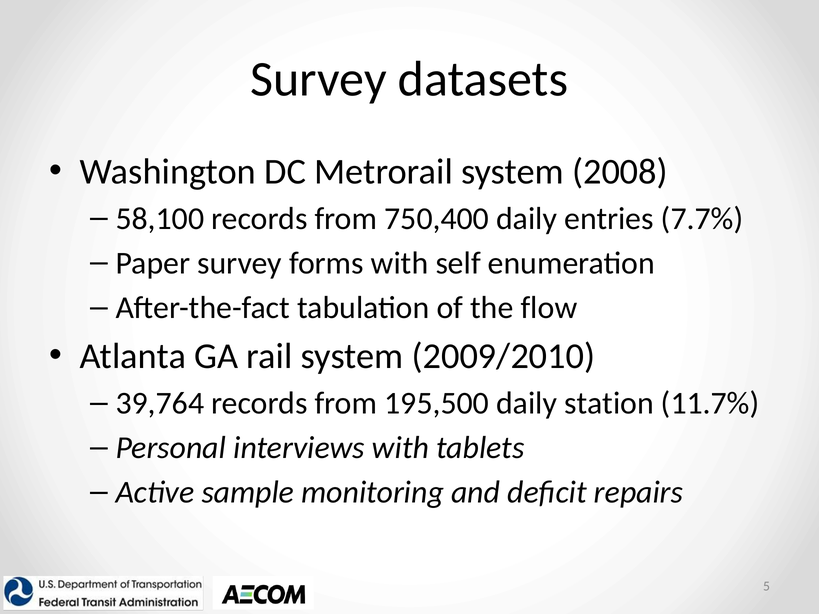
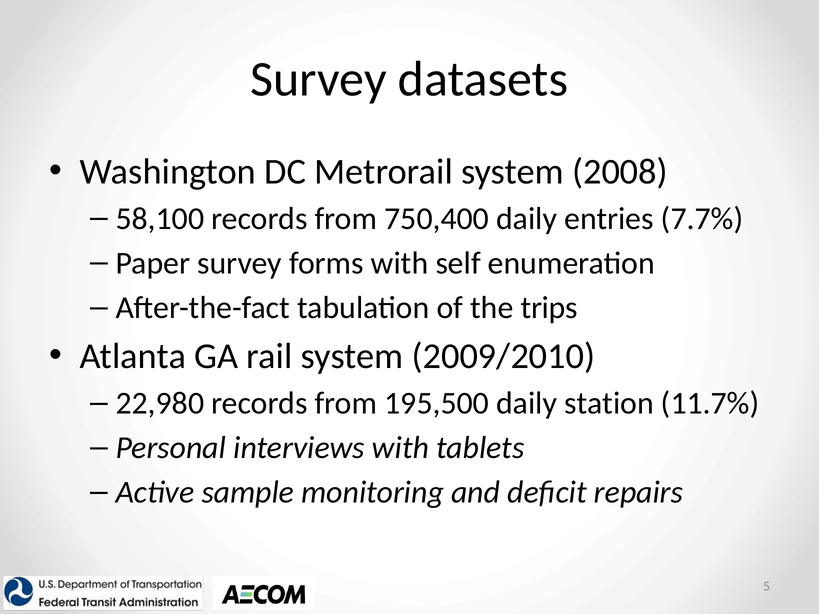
flow: flow -> trips
39,764: 39,764 -> 22,980
